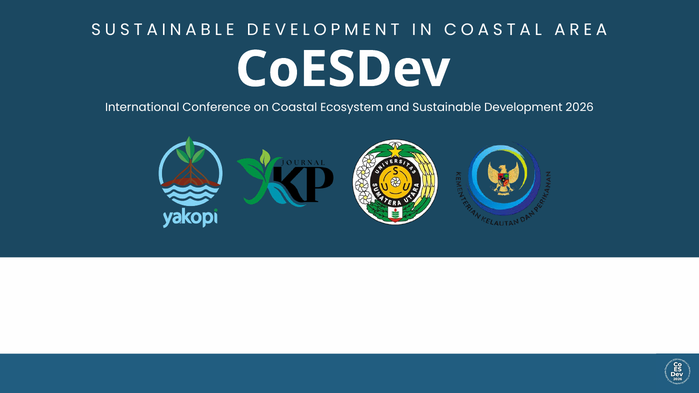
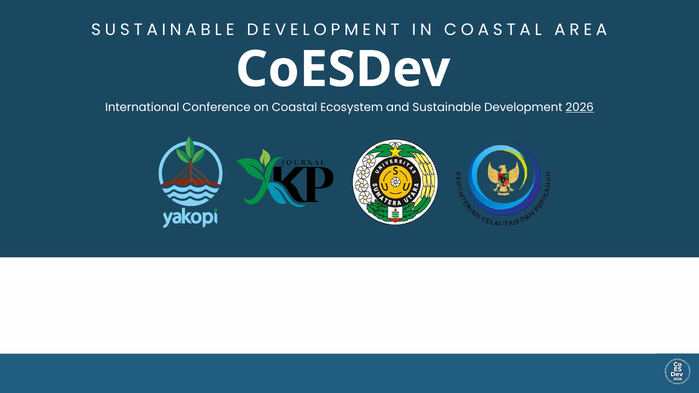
2026 underline: none -> present
